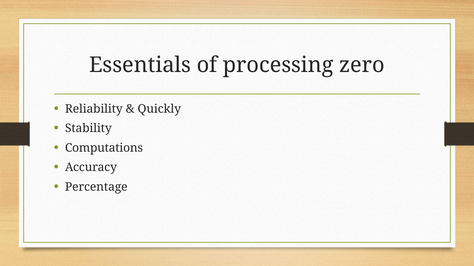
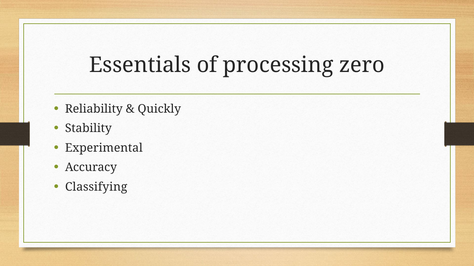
Computations: Computations -> Experimental
Percentage: Percentage -> Classifying
